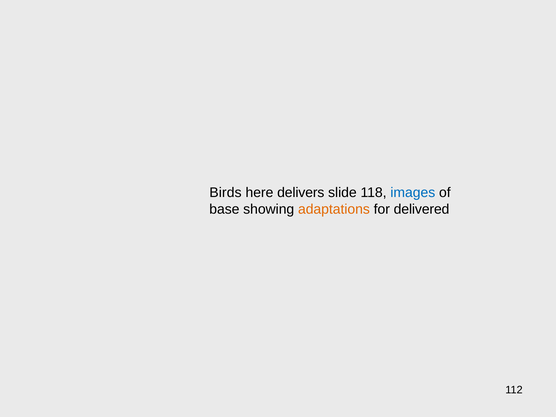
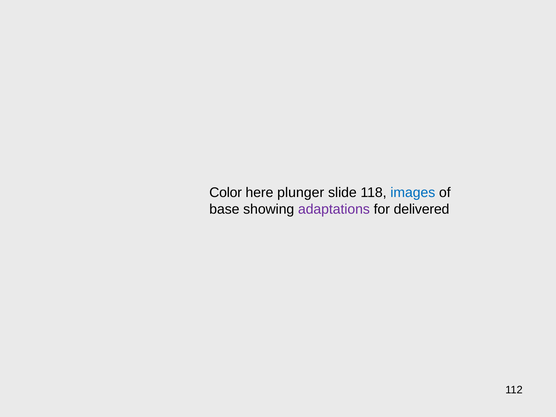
Birds: Birds -> Color
delivers: delivers -> plunger
adaptations colour: orange -> purple
